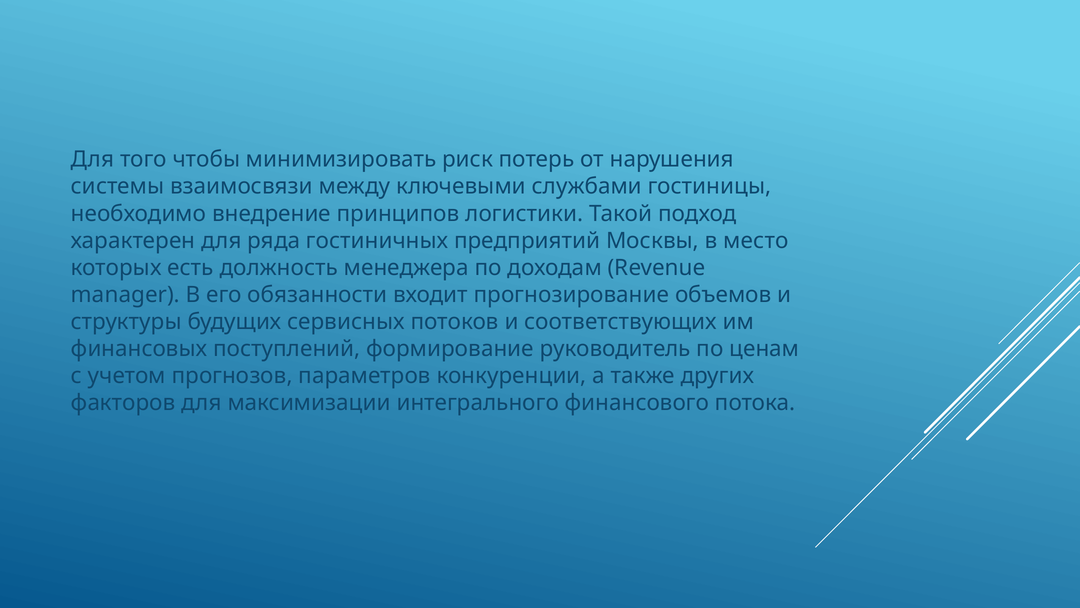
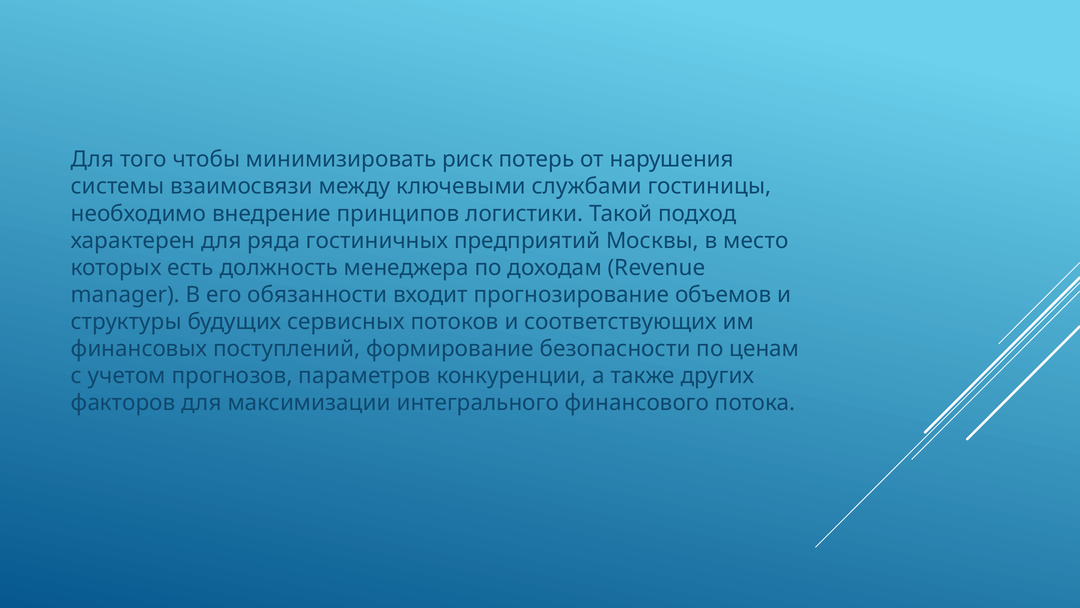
руководитель: руководитель -> безопасности
